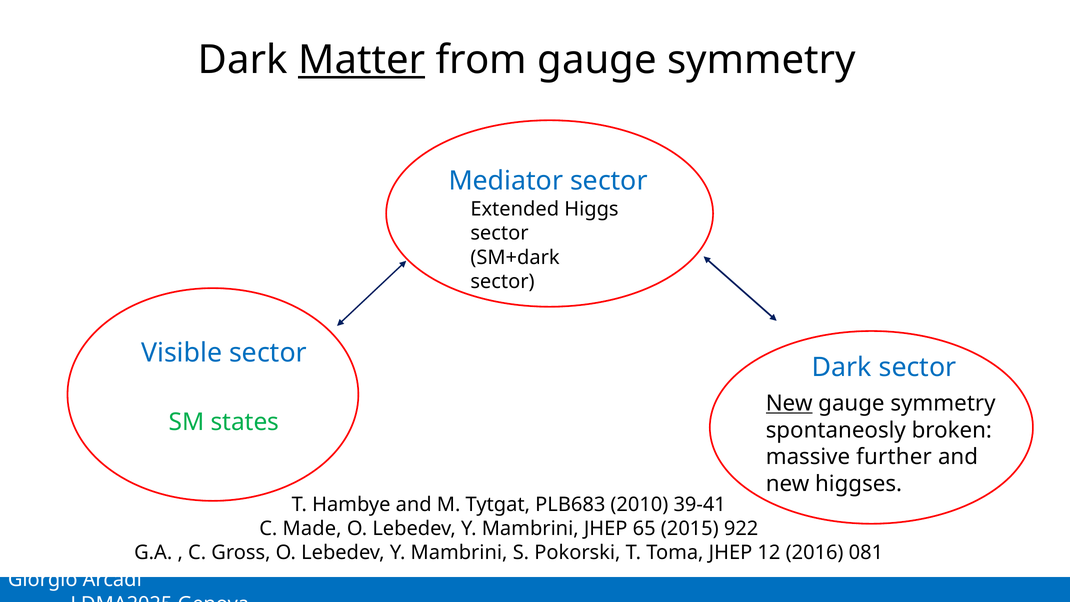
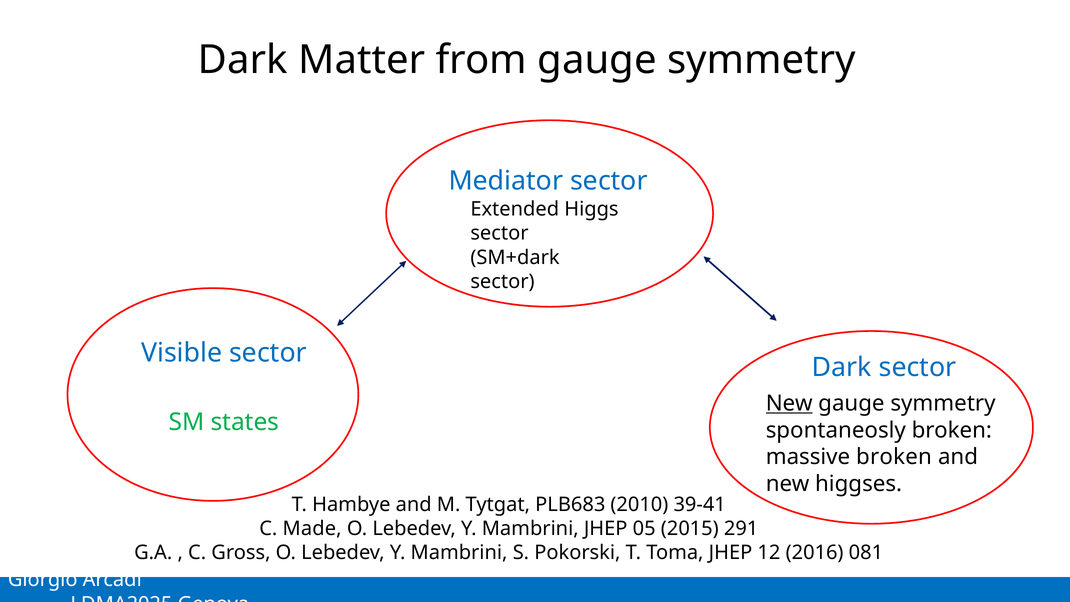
Matter underline: present -> none
massive further: further -> broken
65: 65 -> 05
922: 922 -> 291
